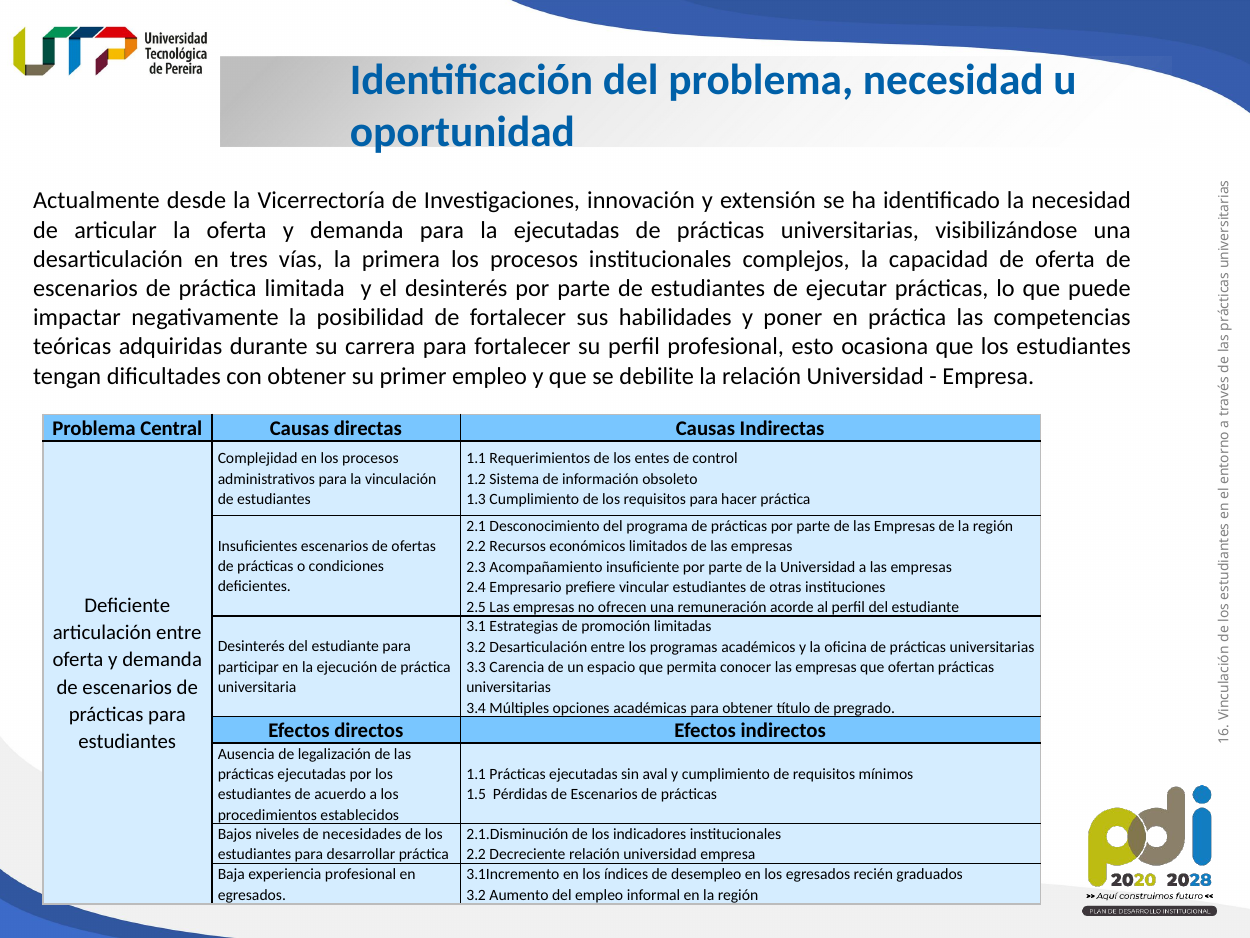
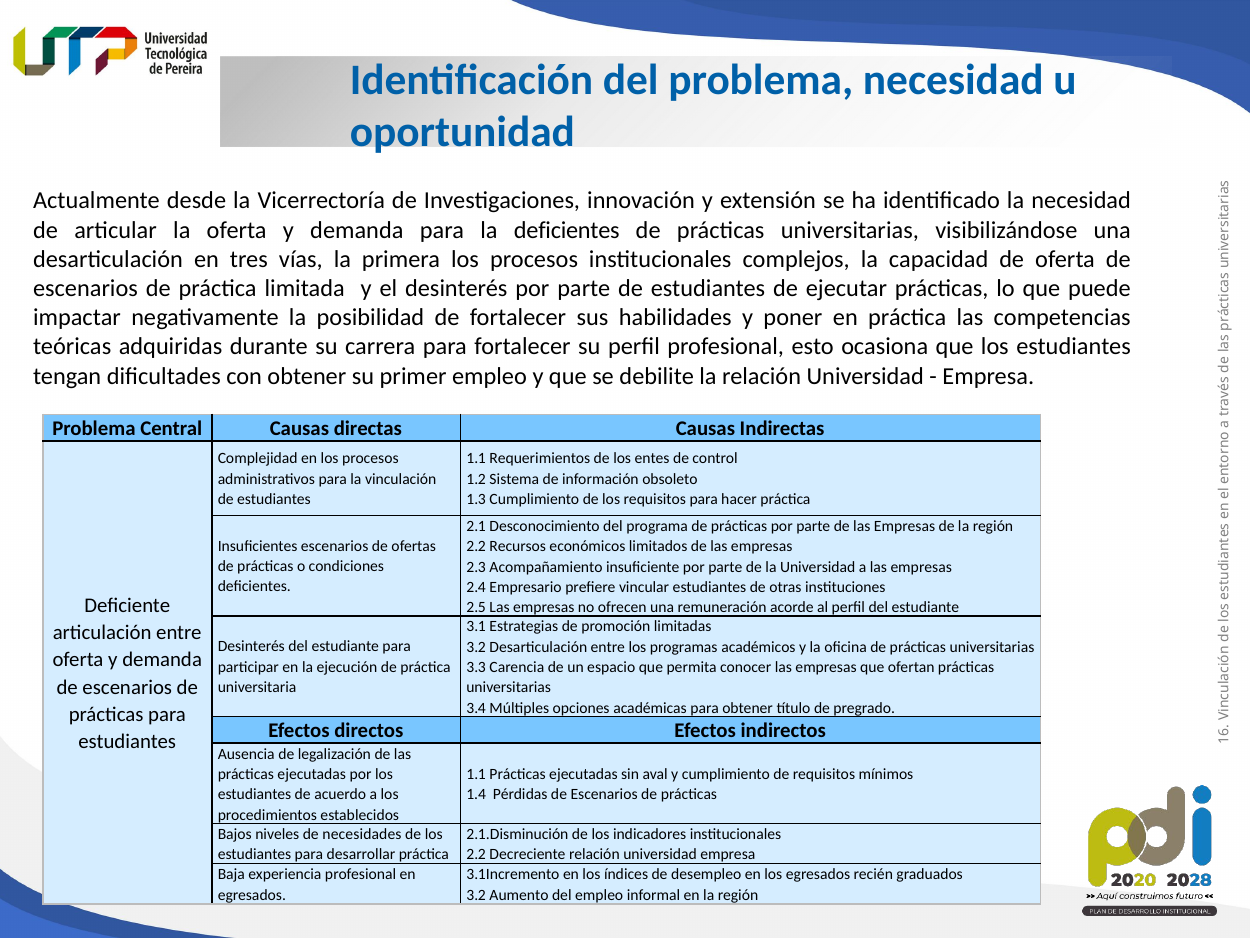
la ejecutadas: ejecutadas -> deficientes
1.5: 1.5 -> 1.4
